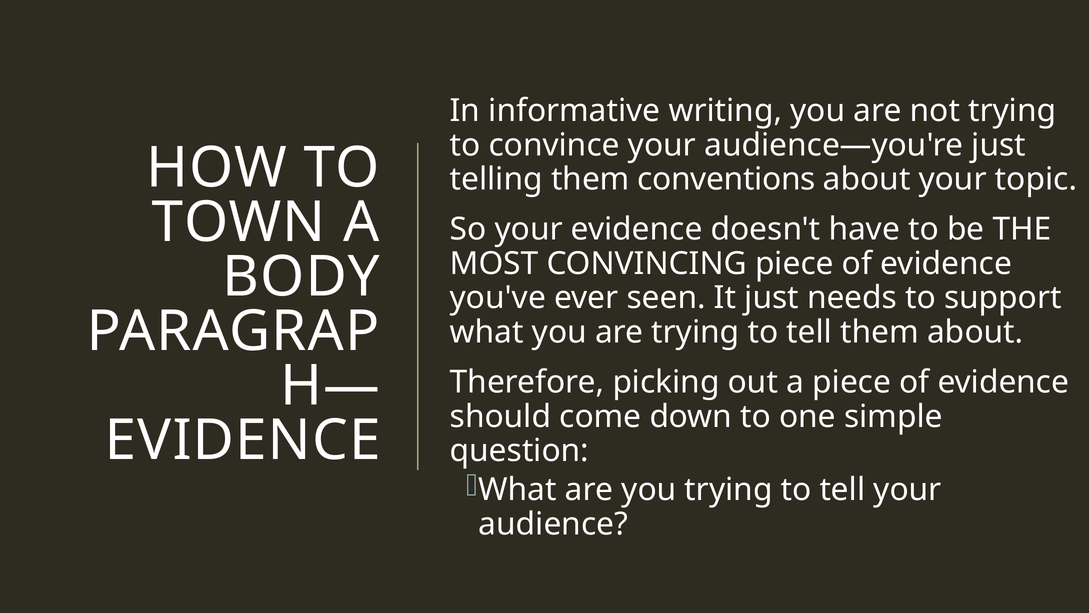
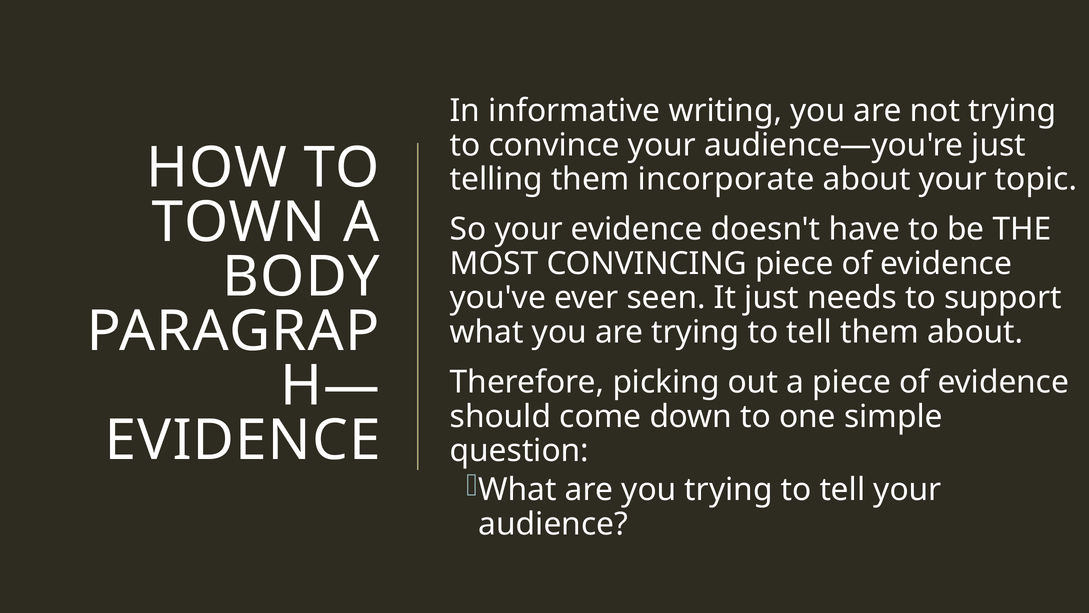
conventions: conventions -> incorporate
